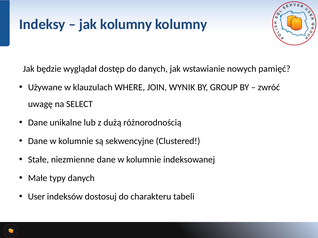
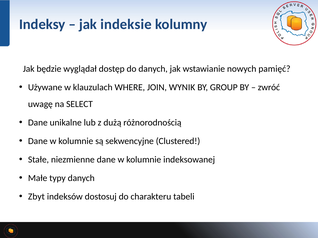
jak kolumny: kolumny -> indeksie
User: User -> Zbyt
